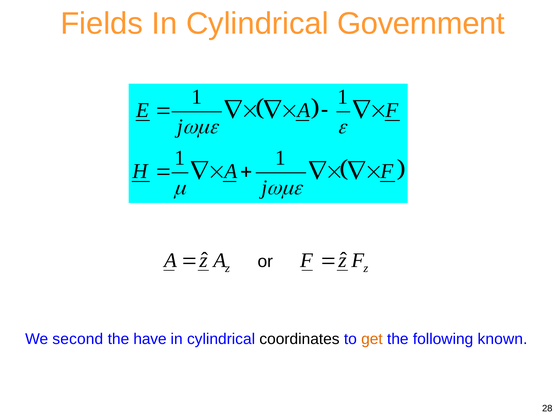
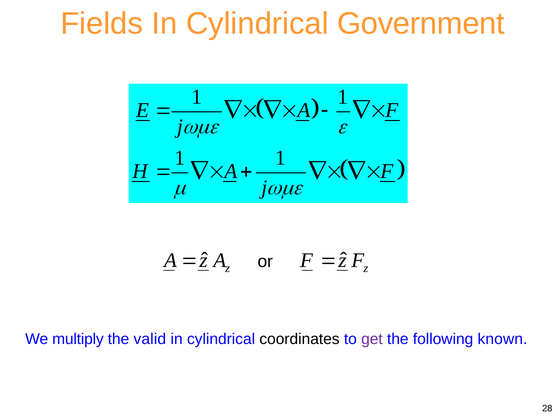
second: second -> multiply
have: have -> valid
get colour: orange -> purple
